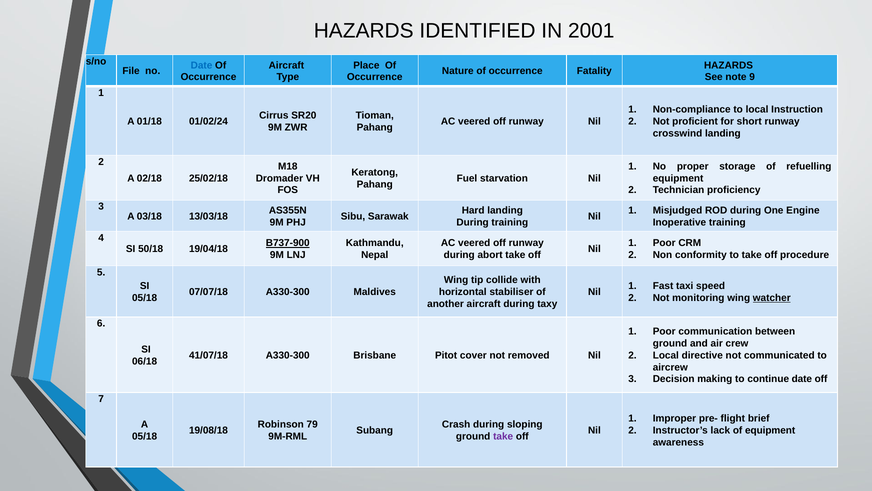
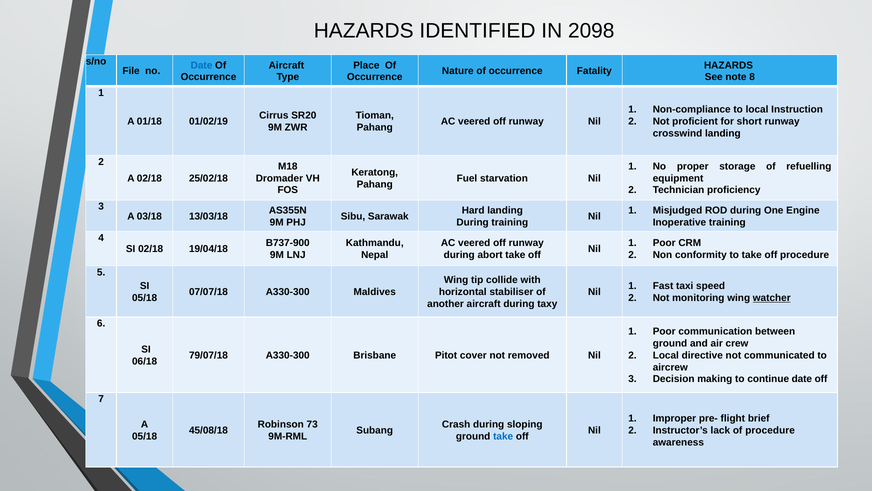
2001: 2001 -> 2098
9: 9 -> 8
01/02/24: 01/02/24 -> 01/02/19
B737-900 underline: present -> none
SI 50/18: 50/18 -> 02/18
41/07/18: 41/07/18 -> 79/07/18
79: 79 -> 73
19/08/18: 19/08/18 -> 45/08/18
of equipment: equipment -> procedure
take at (503, 436) colour: purple -> blue
